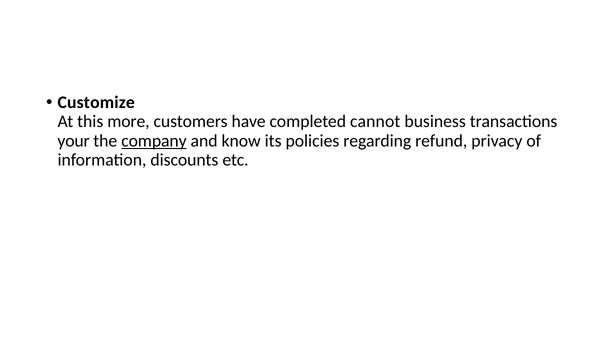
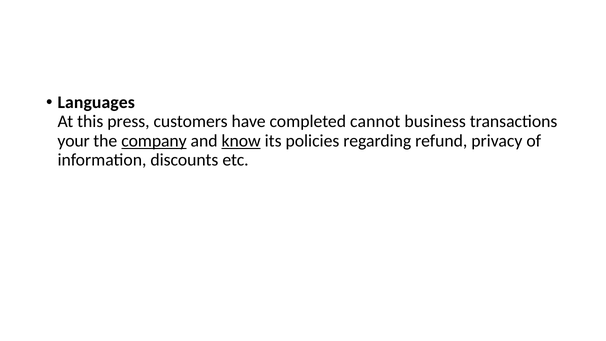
Customize: Customize -> Languages
more: more -> press
know underline: none -> present
